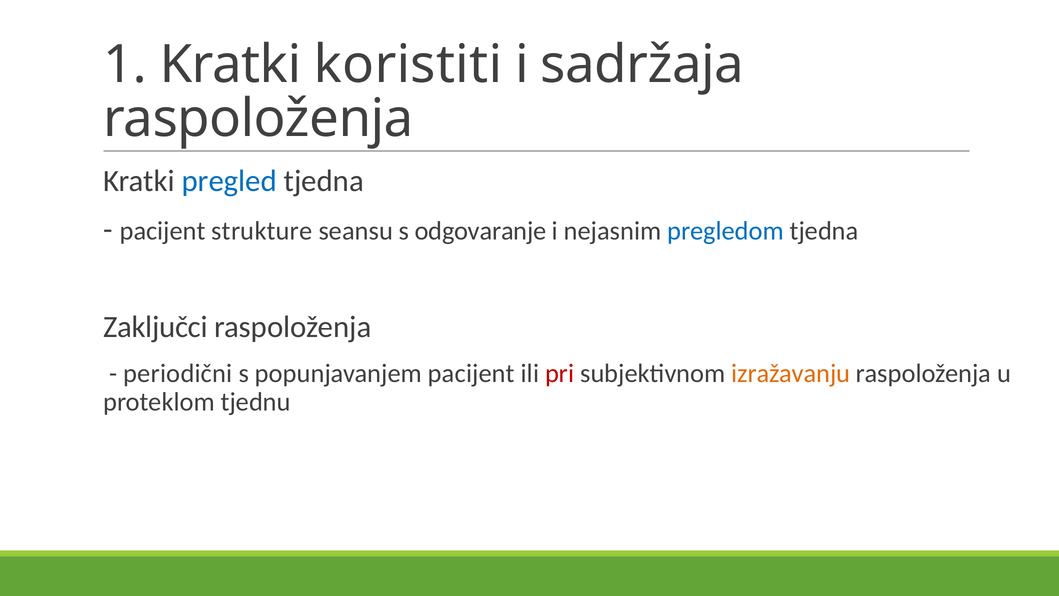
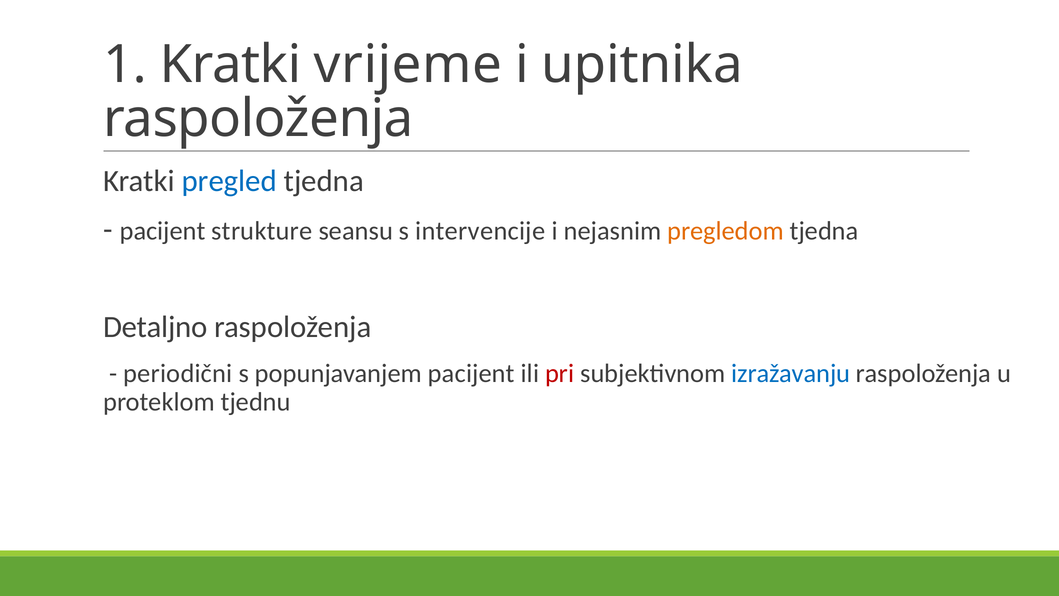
koristiti: koristiti -> vrijeme
sadržaja: sadržaja -> upitnika
odgovaranje: odgovaranje -> intervencije
pregledom colour: blue -> orange
Zaključci: Zaključci -> Detaljno
izražavanju colour: orange -> blue
